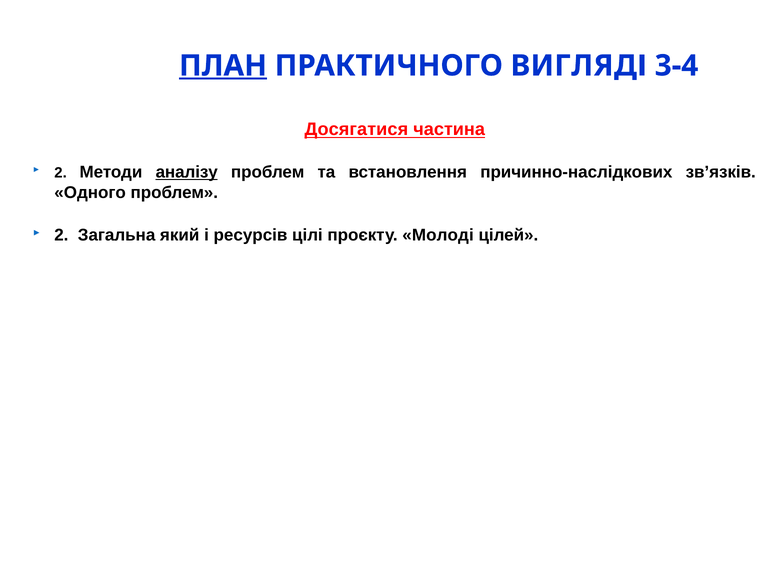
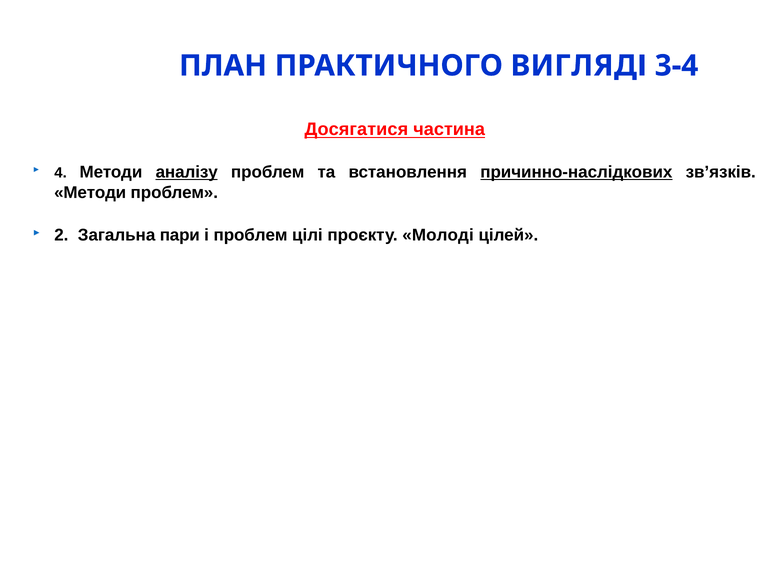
ПЛАН underline: present -> none
2 at (61, 173): 2 -> 4
причинно-наслідкових underline: none -> present
Одного at (90, 193): Одного -> Методи
який: який -> пари
і ресурсів: ресурсів -> проблем
